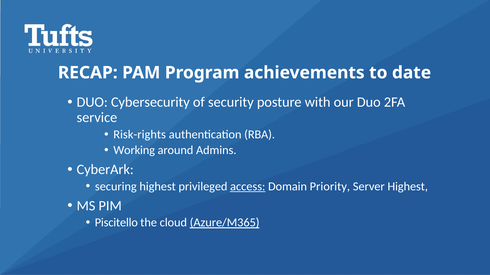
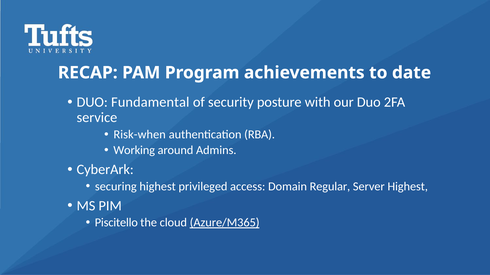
Cybersecurity: Cybersecurity -> Fundamental
Risk-rights: Risk-rights -> Risk-when
access underline: present -> none
Priority: Priority -> Regular
